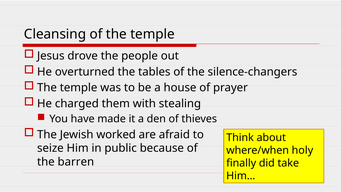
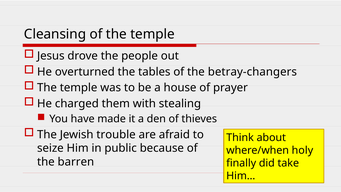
silence-changers: silence-changers -> betray-changers
worked: worked -> trouble
